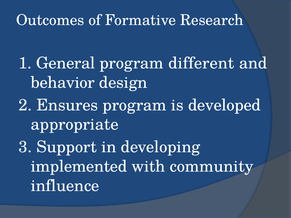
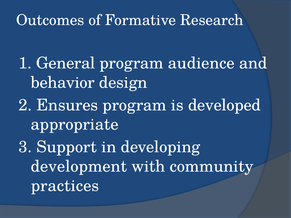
different: different -> audience
implemented: implemented -> development
influence: influence -> practices
